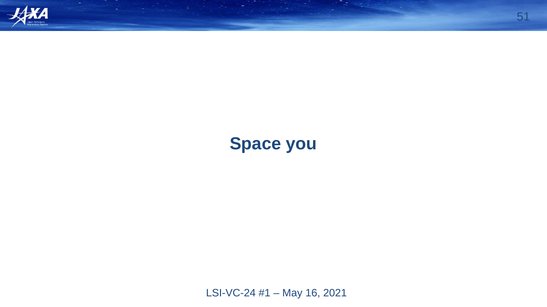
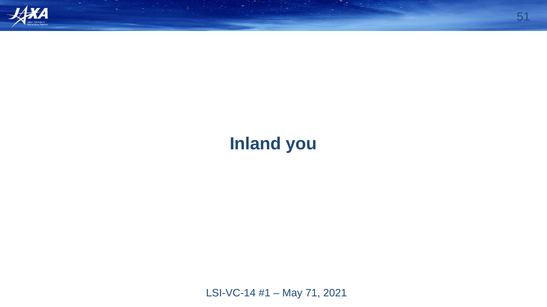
Space: Space -> Inland
LSI-VC-24: LSI-VC-24 -> LSI-VC-14
16: 16 -> 71
